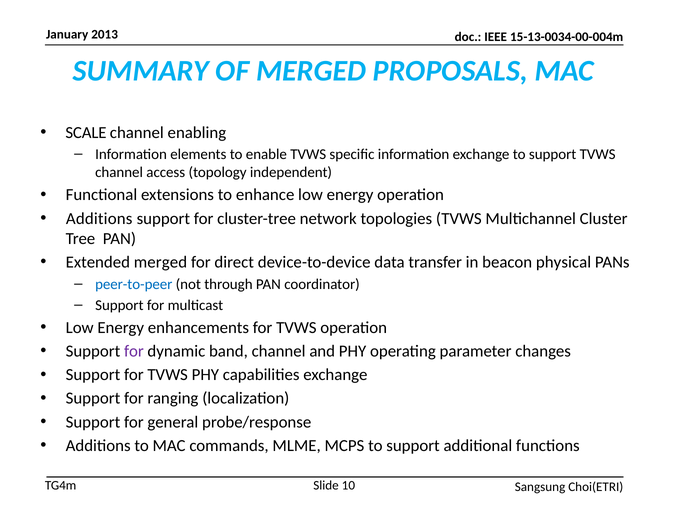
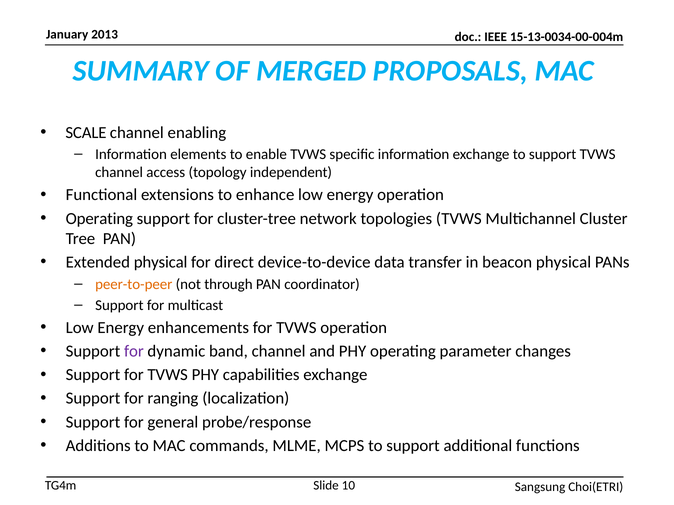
Additions at (99, 219): Additions -> Operating
Extended merged: merged -> physical
peer-to-peer colour: blue -> orange
